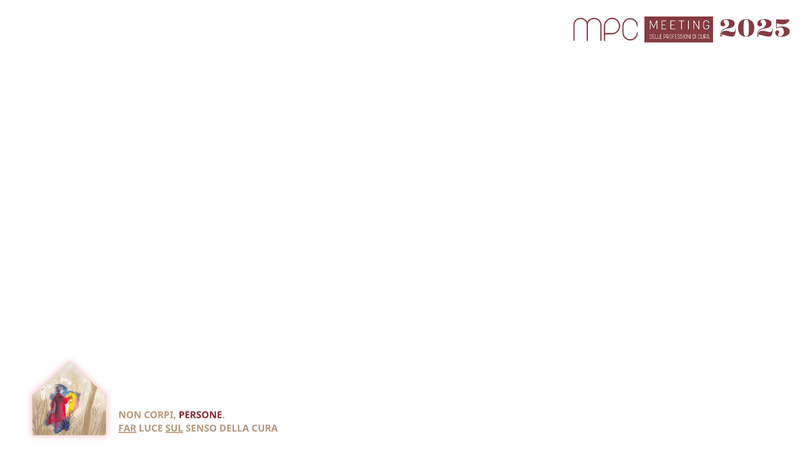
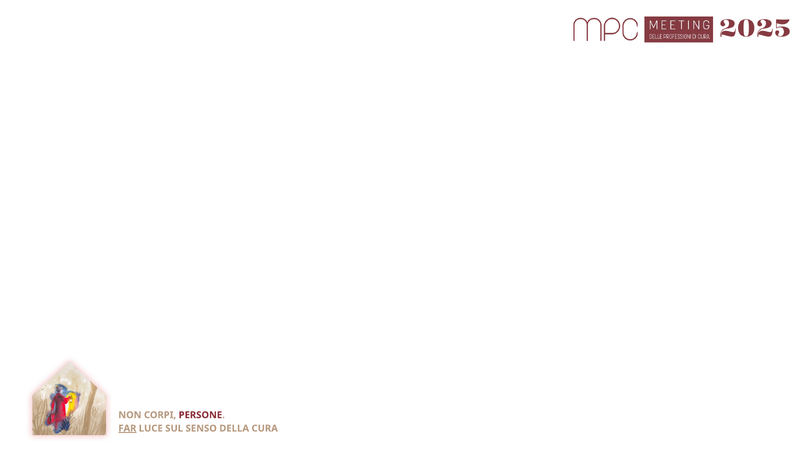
SUL underline: present -> none
